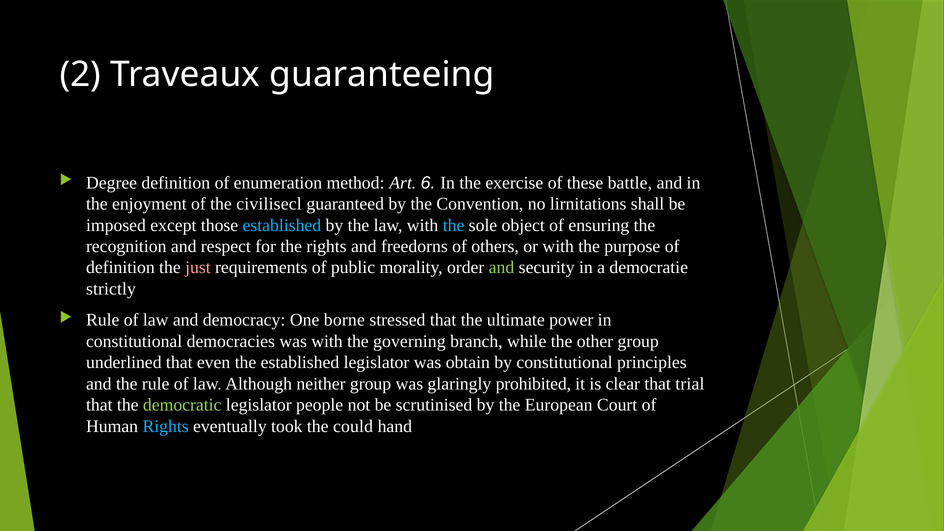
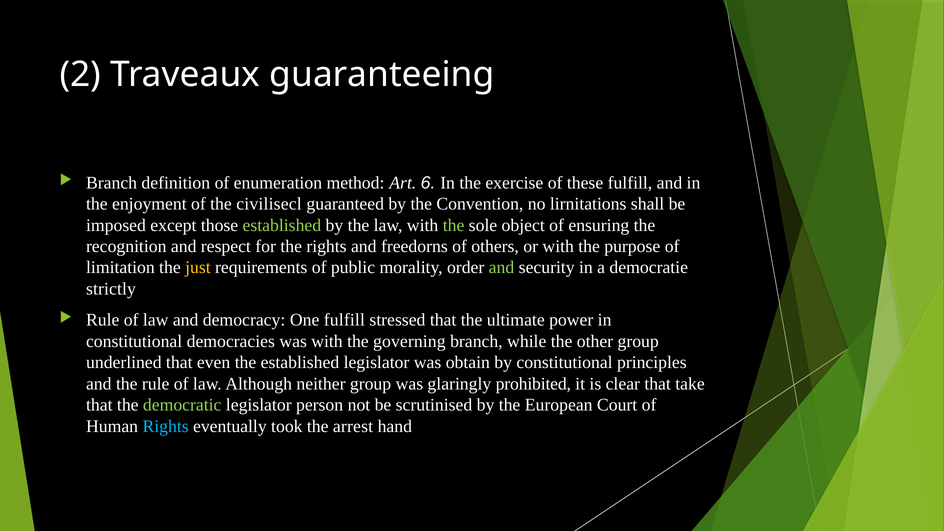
Degree at (112, 183): Degree -> Branch
these battle: battle -> fulfill
established at (282, 225) colour: light blue -> light green
the at (454, 225) colour: light blue -> light green
definition at (120, 268): definition -> limitation
just colour: pink -> yellow
One borne: borne -> fulfill
trial: trial -> take
people: people -> person
could: could -> arrest
